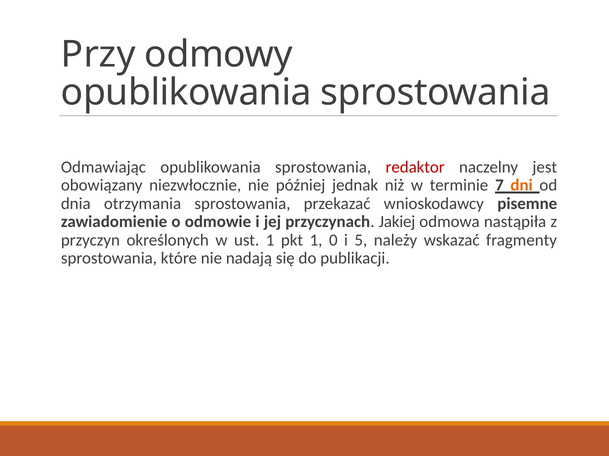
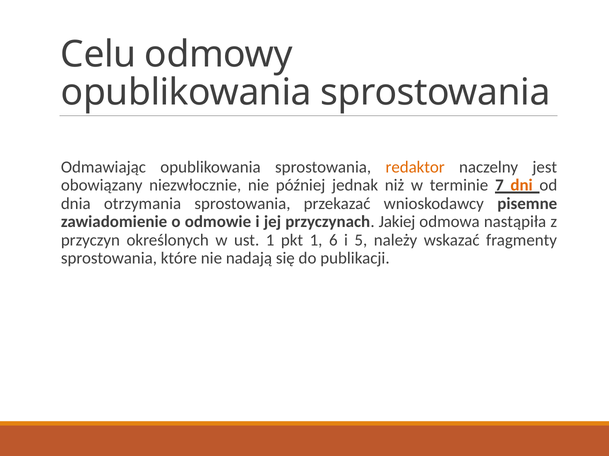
Przy: Przy -> Celu
redaktor colour: red -> orange
0: 0 -> 6
